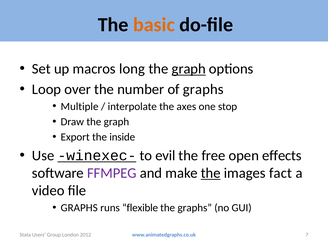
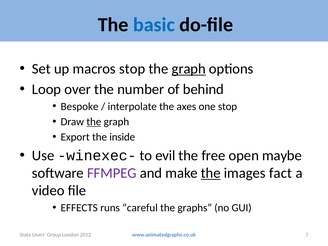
basic colour: orange -> blue
macros long: long -> stop
of graphs: graphs -> behind
Multiple: Multiple -> Bespoke
the at (94, 122) underline: none -> present
winexec- underline: present -> none
effects: effects -> maybe
GRAPHS at (79, 208): GRAPHS -> EFFECTS
flexible: flexible -> careful
